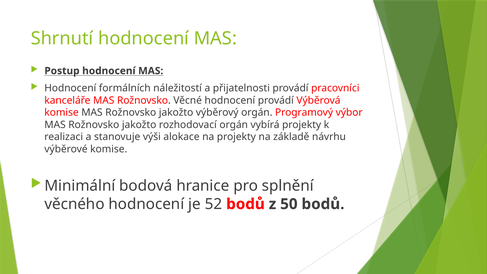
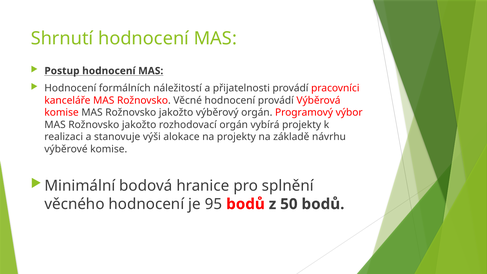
52: 52 -> 95
